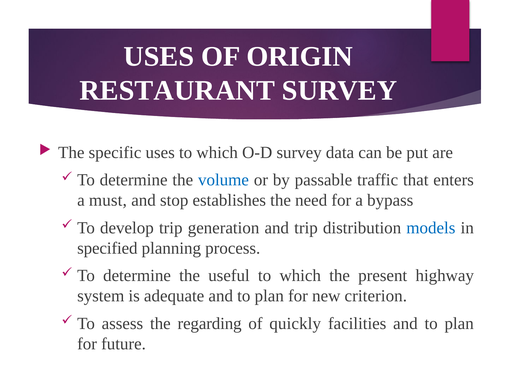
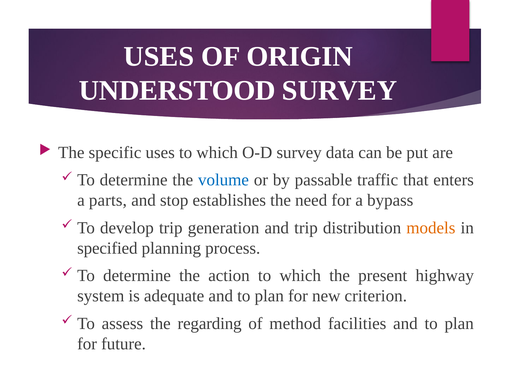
RESTAURANT: RESTAURANT -> UNDERSTOOD
must: must -> parts
models colour: blue -> orange
useful: useful -> action
quickly: quickly -> method
